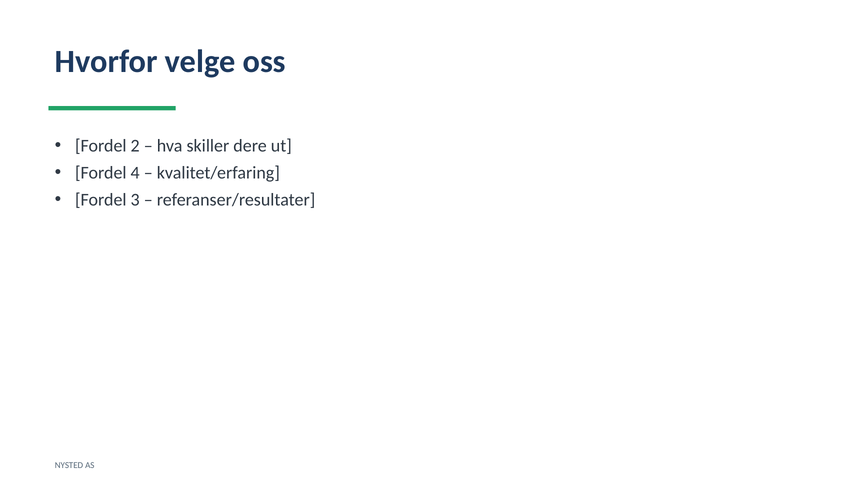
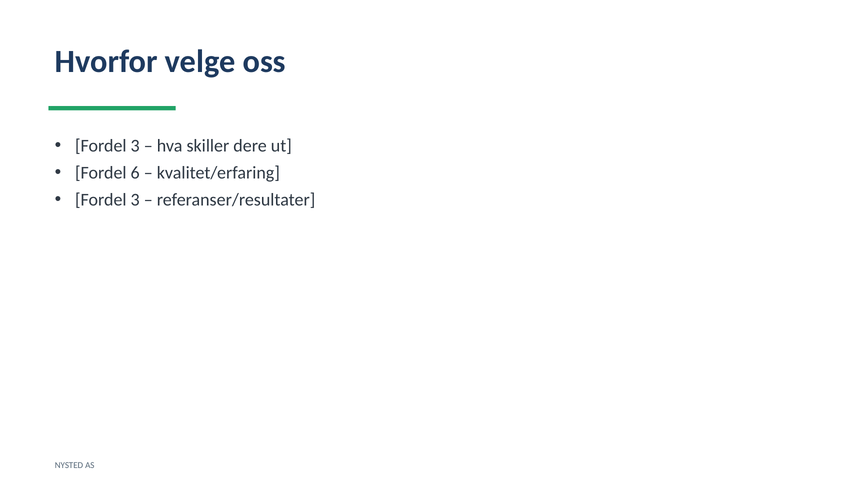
2 at (135, 146): 2 -> 3
4: 4 -> 6
